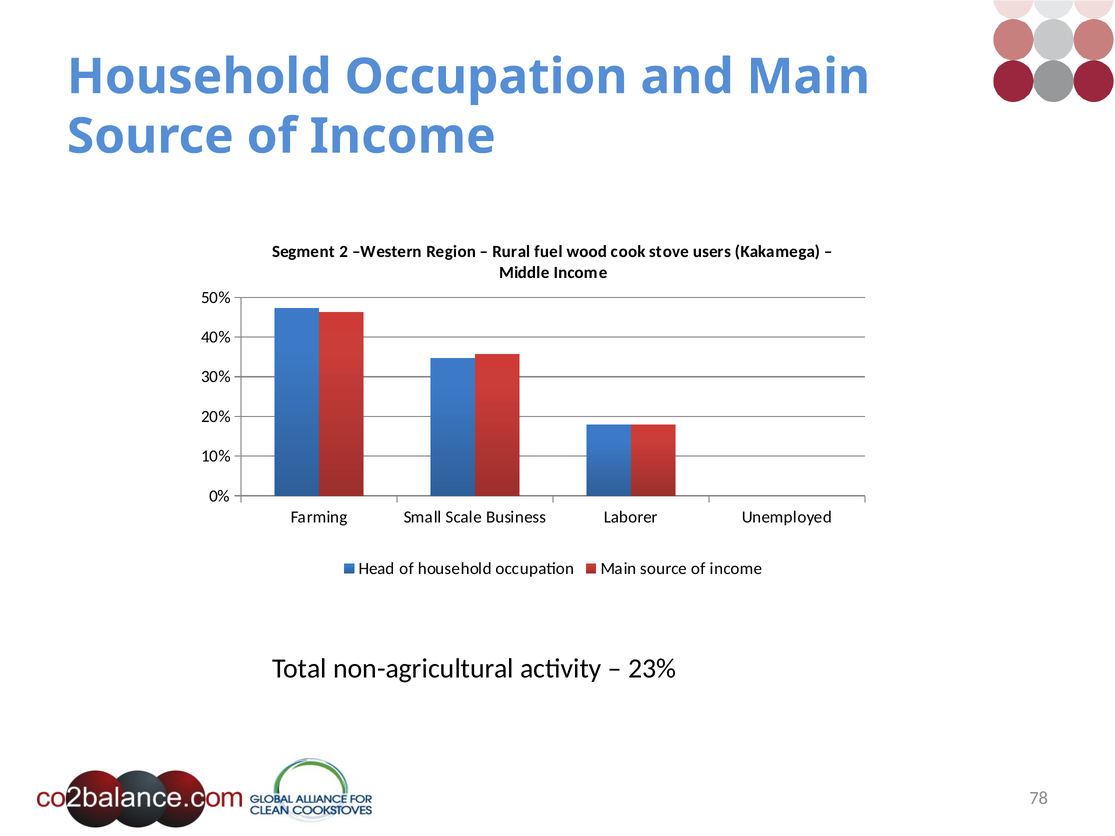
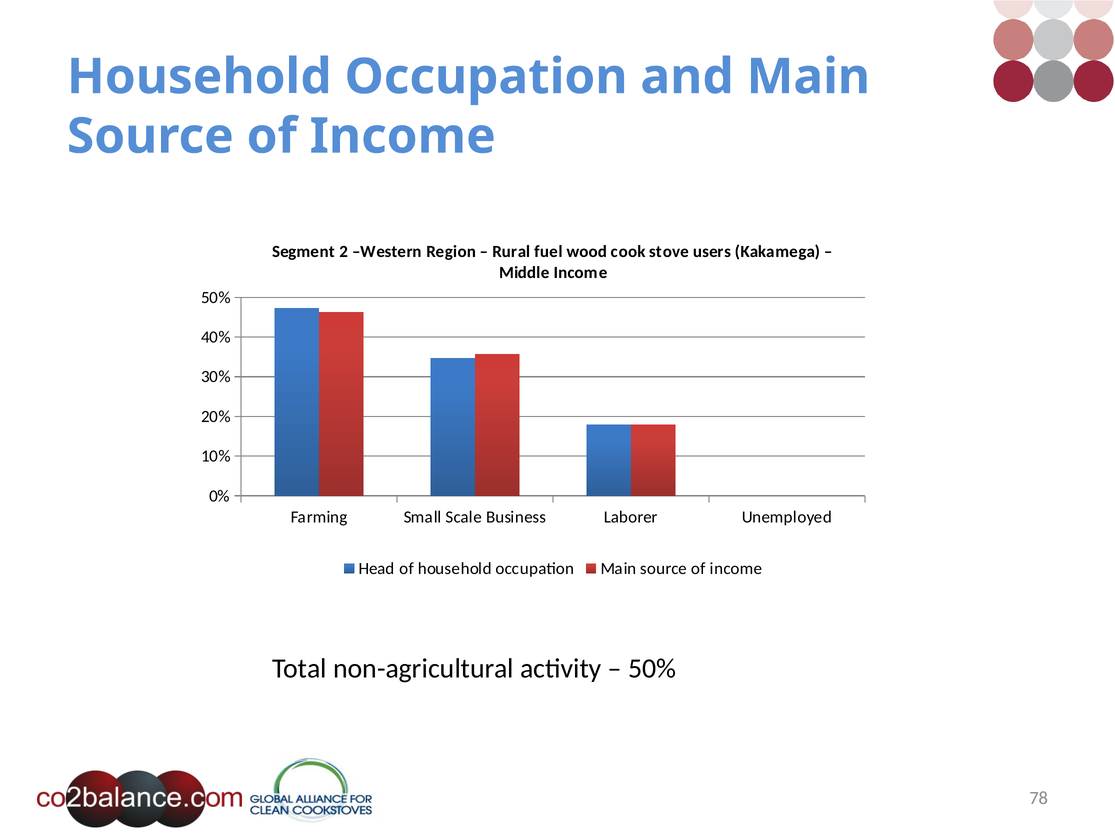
23% at (652, 669): 23% -> 50%
